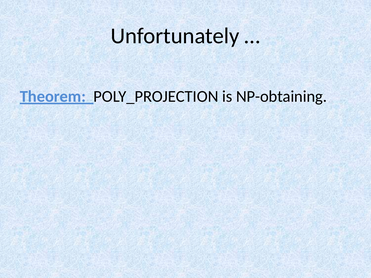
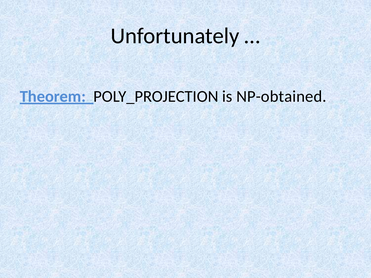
NP-obtaining: NP-obtaining -> NP-obtained
